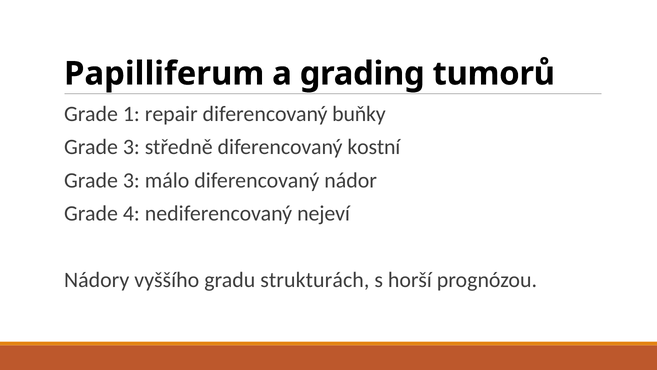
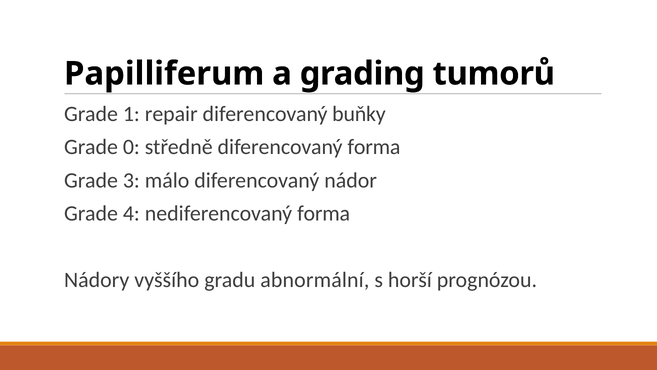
3 at (131, 147): 3 -> 0
diferencovaný kostní: kostní -> forma
nediferencovaný nejeví: nejeví -> forma
strukturách: strukturách -> abnormální
